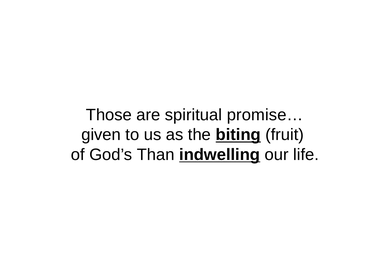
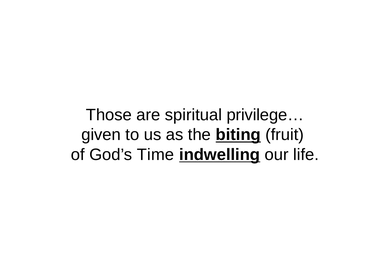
promise…: promise… -> privilege…
Than: Than -> Time
